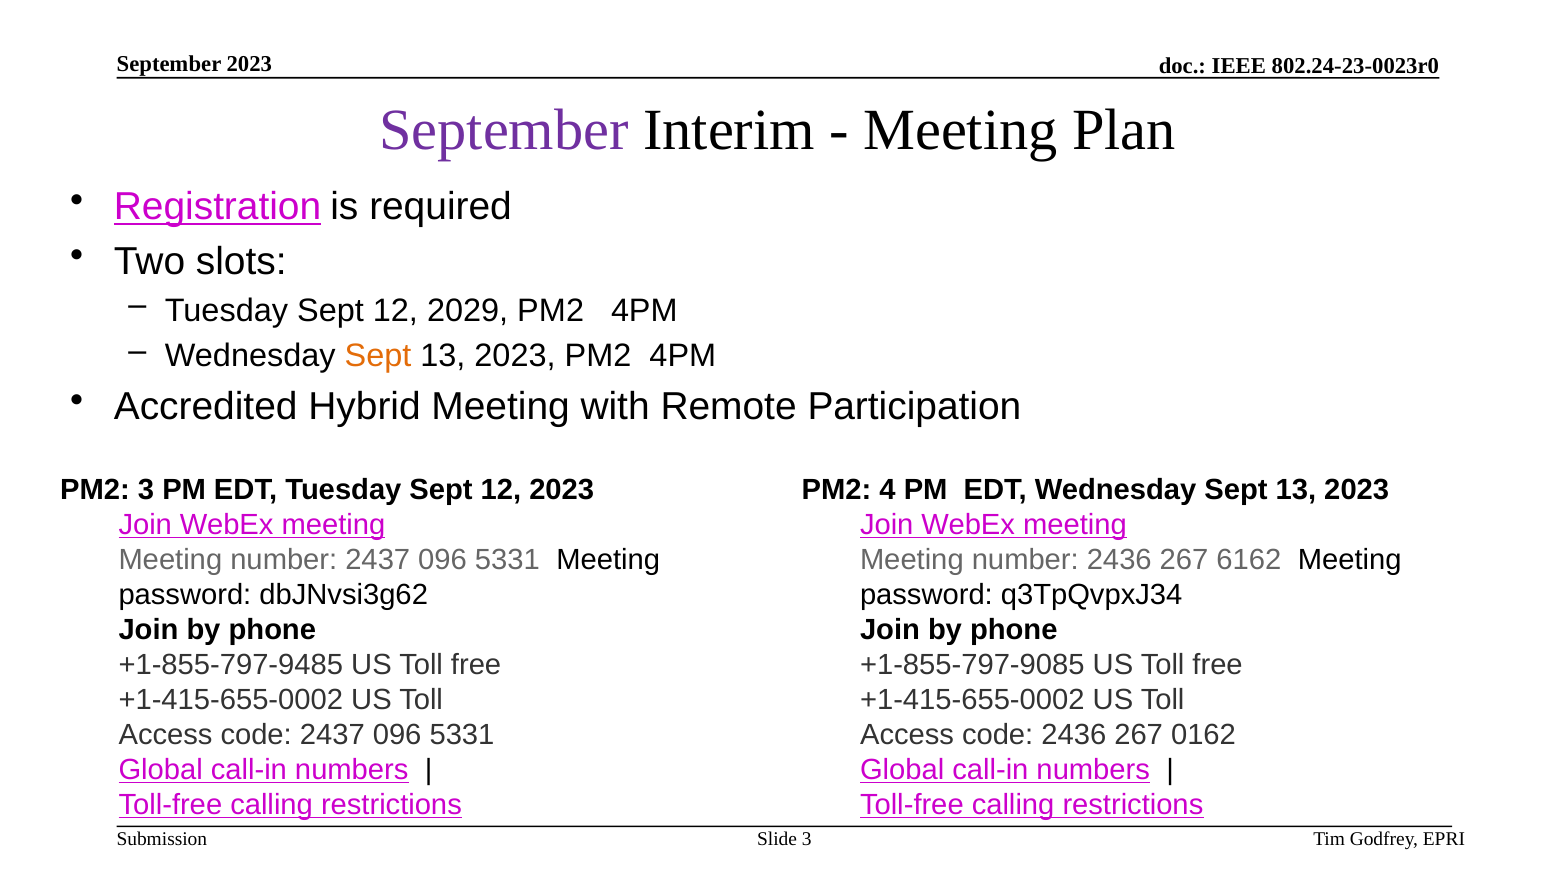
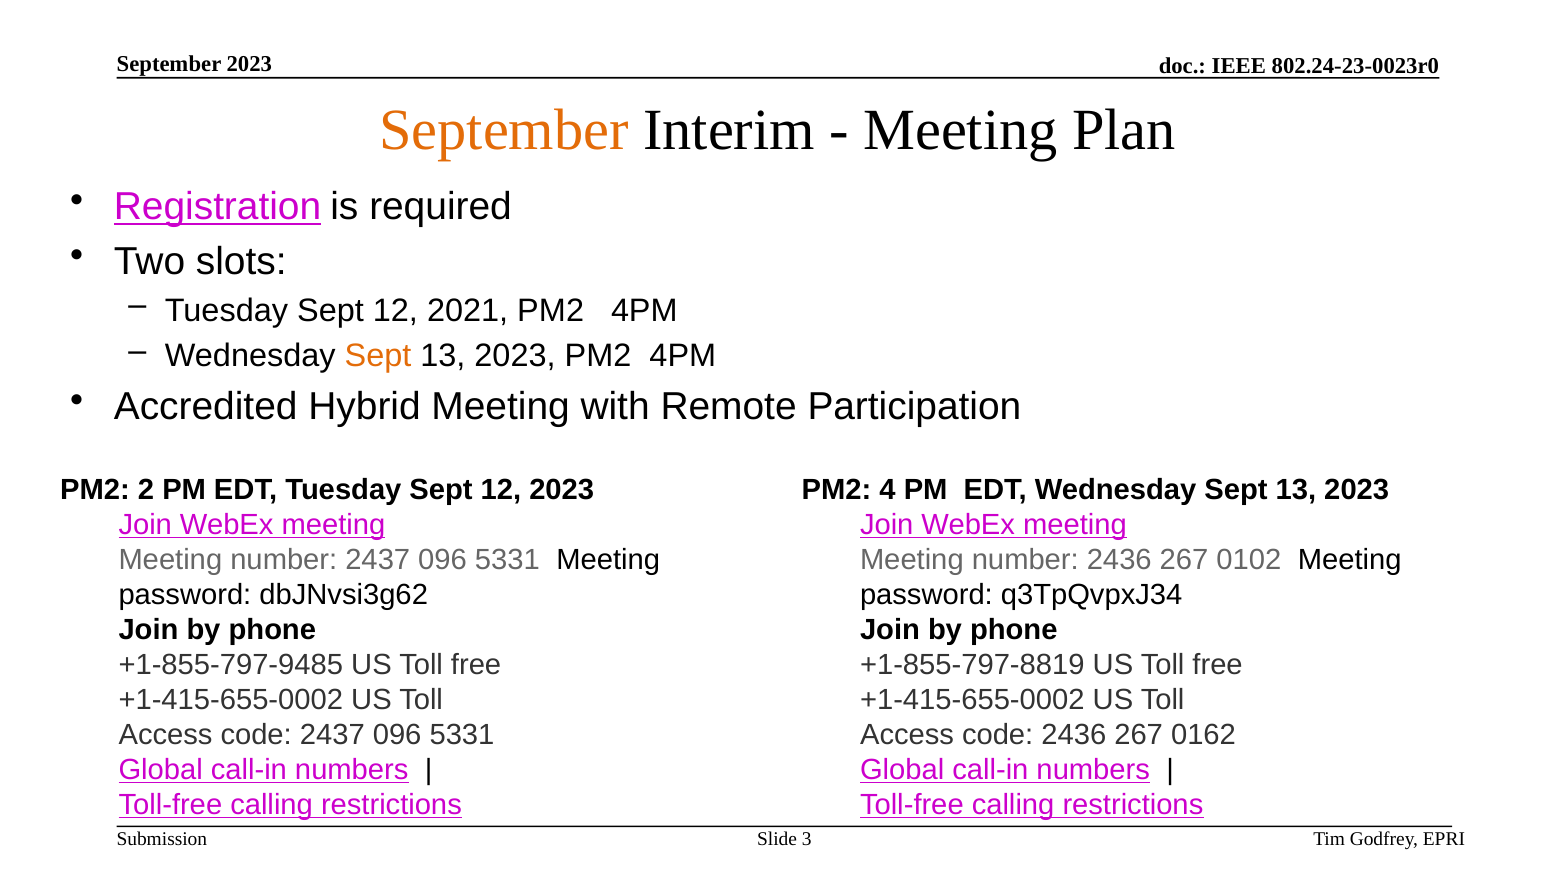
September at (504, 130) colour: purple -> orange
2029: 2029 -> 2021
PM2 3: 3 -> 2
6162: 6162 -> 0102
+1-855-797-9085: +1-855-797-9085 -> +1-855-797-8819
